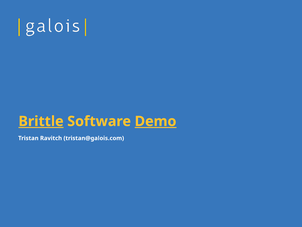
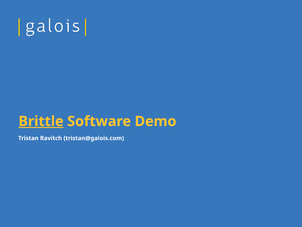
Demo underline: present -> none
